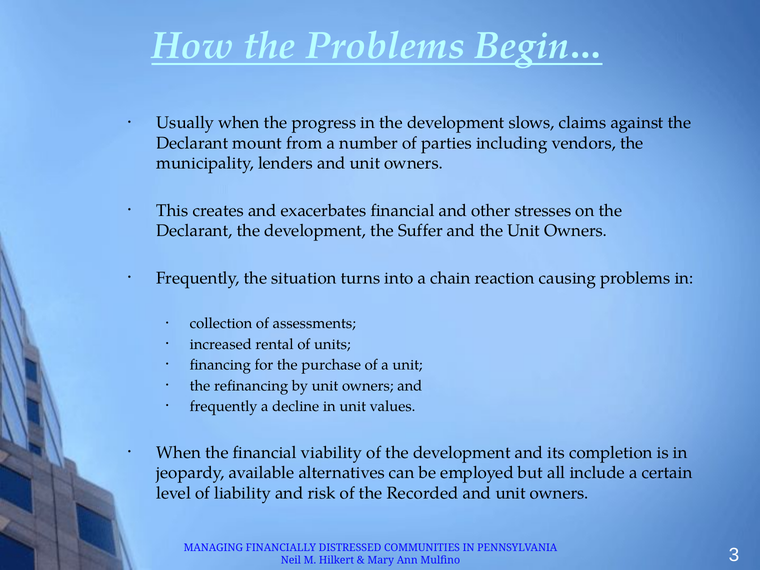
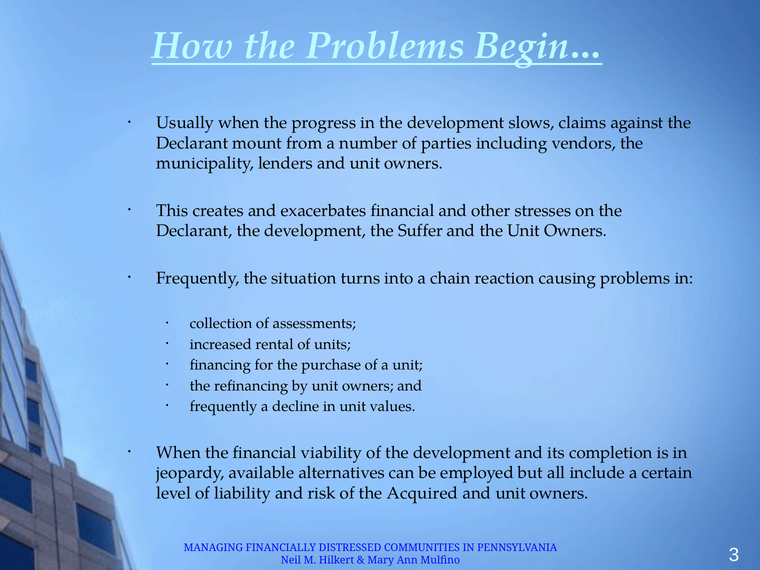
Recorded: Recorded -> Acquired
